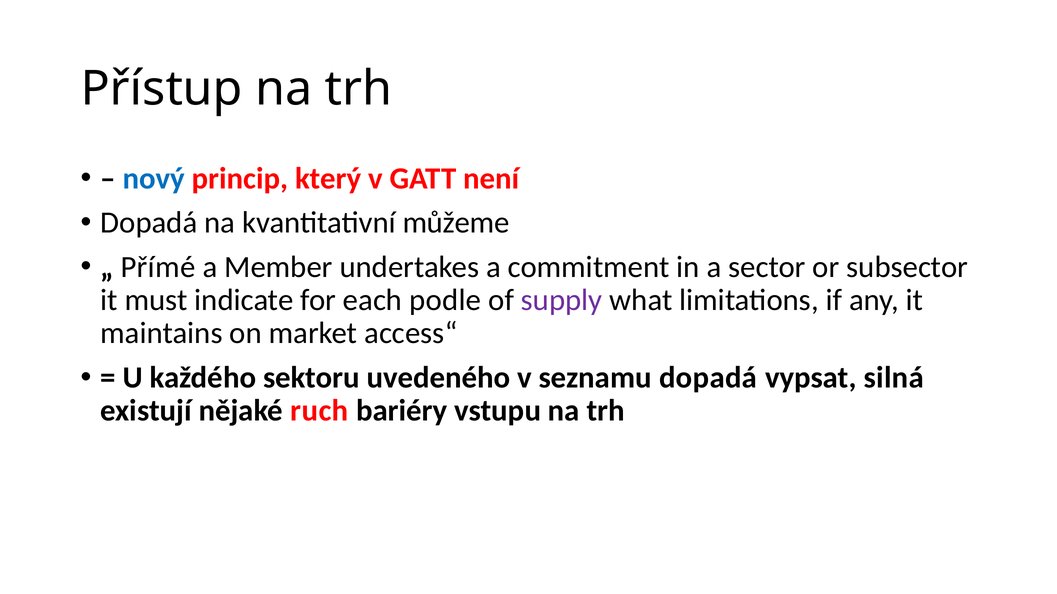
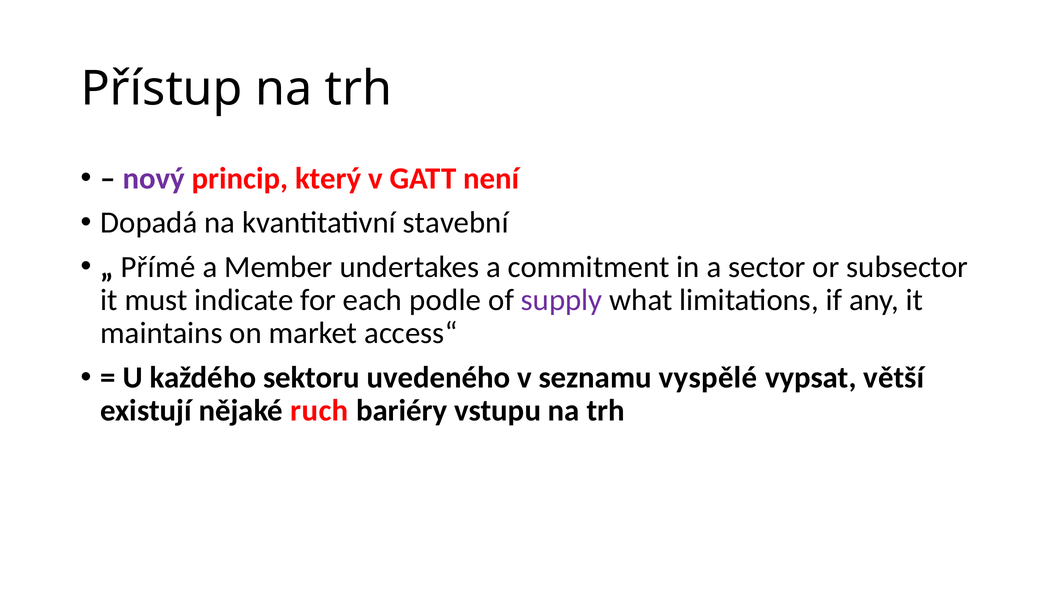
nový colour: blue -> purple
můžeme: můžeme -> stavební
seznamu dopadá: dopadá -> vyspělé
silná: silná -> větší
